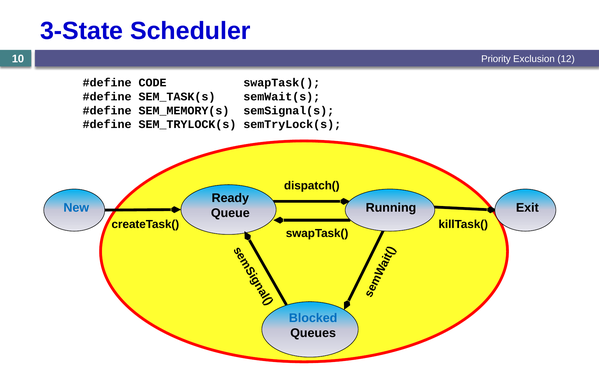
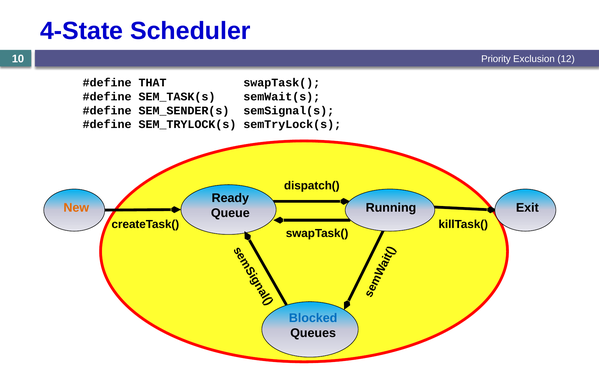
3-State: 3-State -> 4-State
CODE: CODE -> THAT
SEM_MEMORY(s: SEM_MEMORY(s -> SEM_SENDER(s
New colour: blue -> orange
